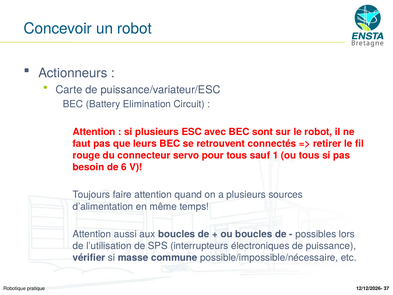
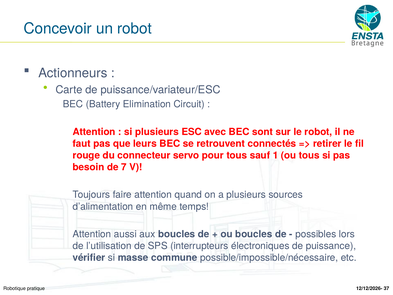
6: 6 -> 7
